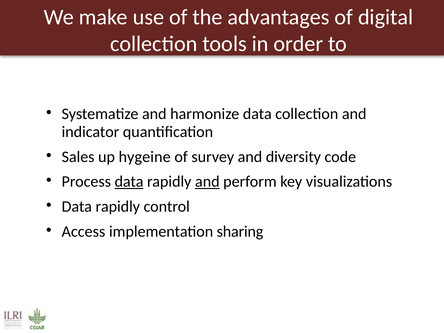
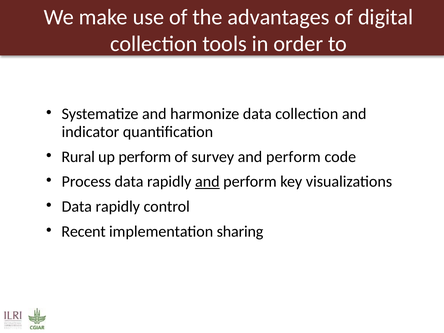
Sales at (78, 157): Sales -> Rural
up hygeine: hygeine -> perform
survey and diversity: diversity -> perform
data at (129, 182) underline: present -> none
Access at (83, 231): Access -> Recent
